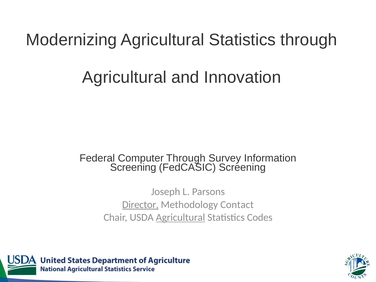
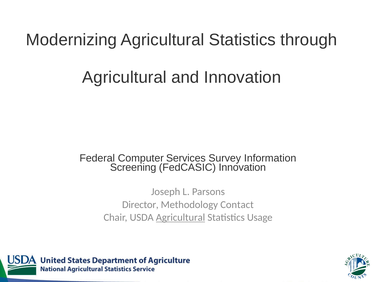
Computer Through: Through -> Services
FedCASIC Screening: Screening -> Innovation
Director underline: present -> none
Codes: Codes -> Usage
